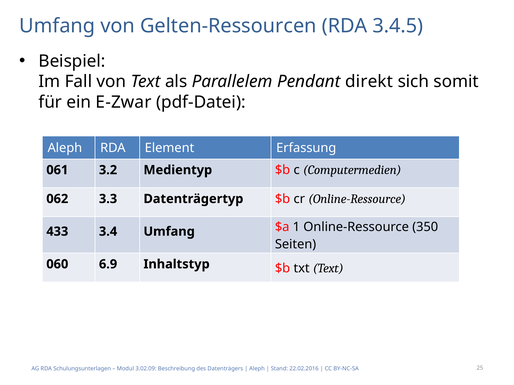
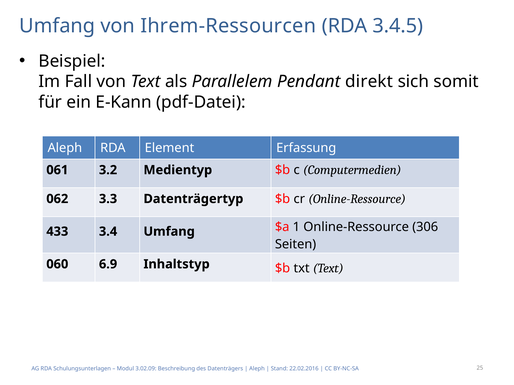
Gelten-Ressourcen: Gelten-Ressourcen -> Ihrem-Ressourcen
E-Zwar: E-Zwar -> E-Kann
350: 350 -> 306
